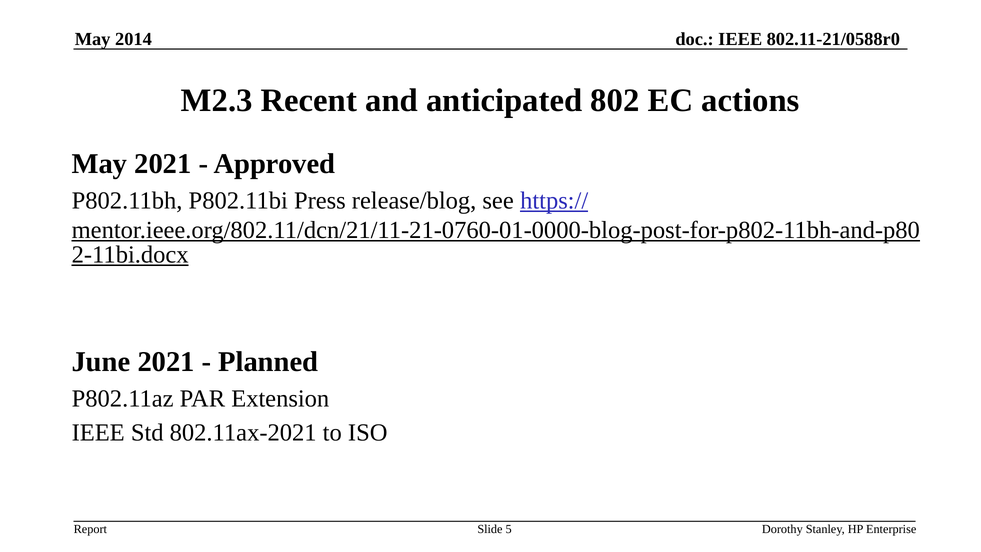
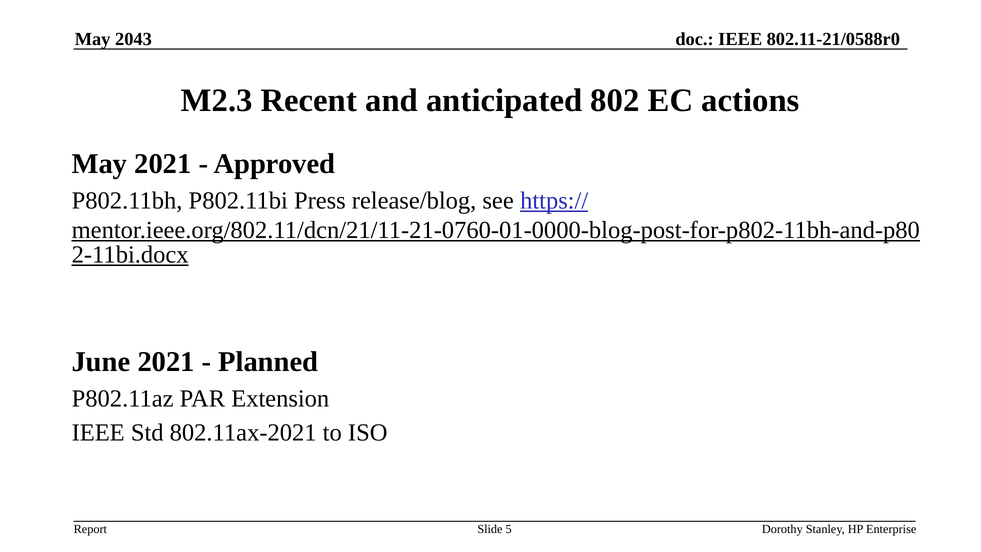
2014: 2014 -> 2043
